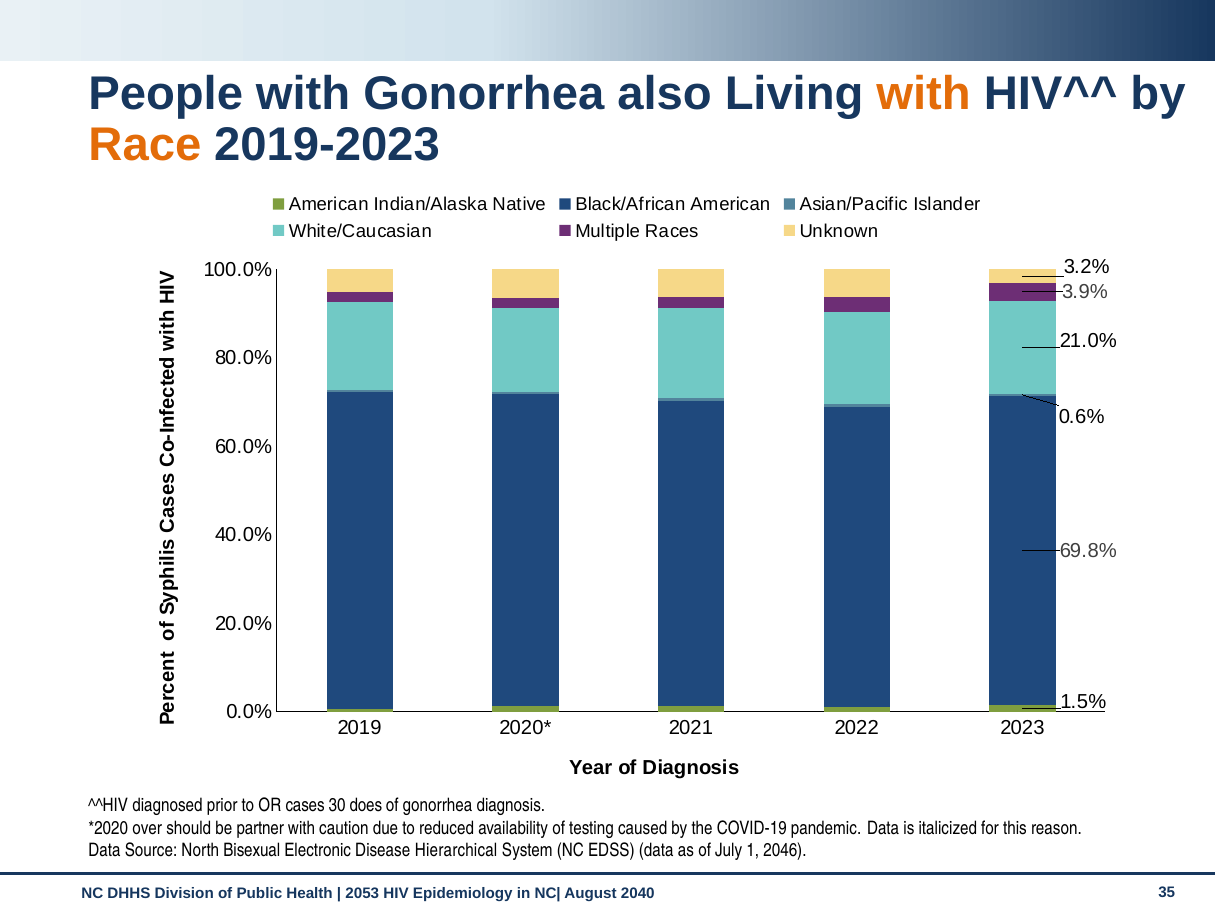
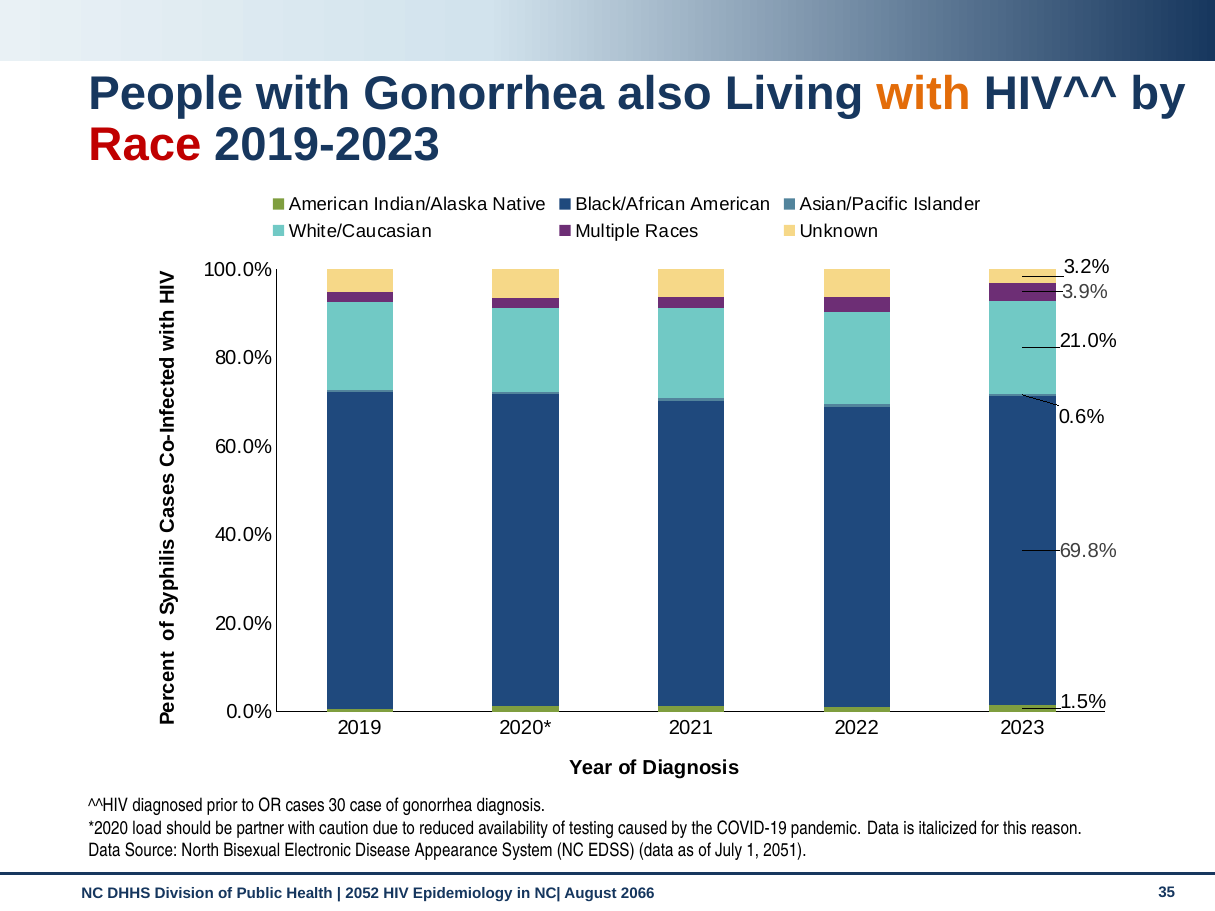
Race colour: orange -> red
does: does -> case
over: over -> load
Hierarchical: Hierarchical -> Appearance
2046: 2046 -> 2051
2053: 2053 -> 2052
2040: 2040 -> 2066
